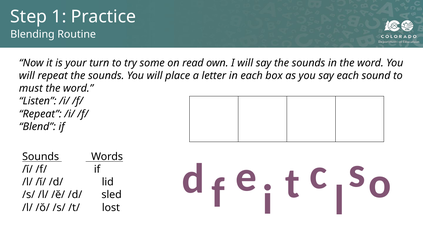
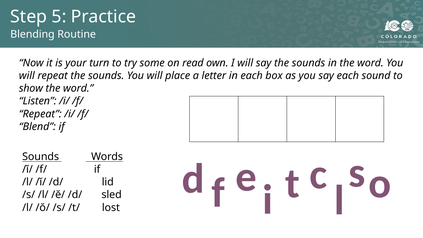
1: 1 -> 5
must: must -> show
